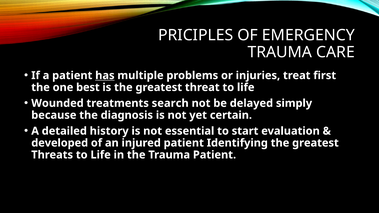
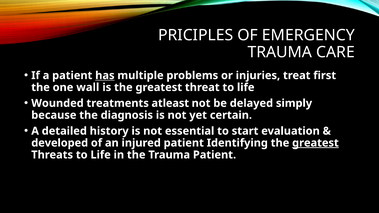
best: best -> wall
search: search -> atleast
greatest at (315, 143) underline: none -> present
